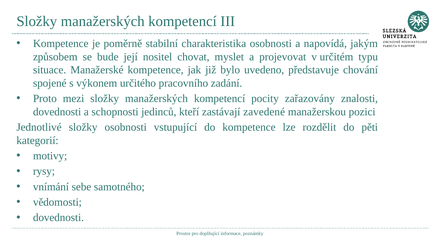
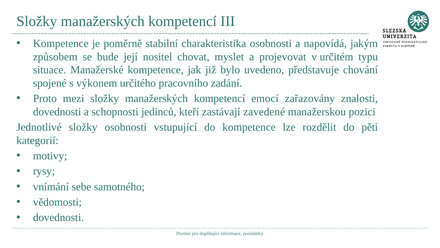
pocity: pocity -> emocí
